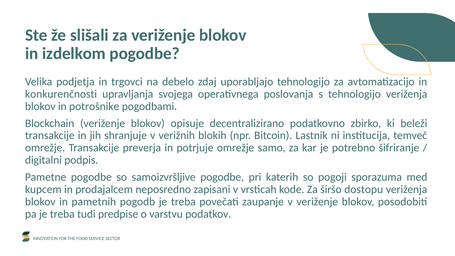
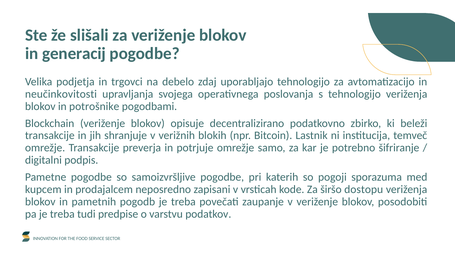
izdelkom: izdelkom -> generacij
konkurenčnosti: konkurenčnosti -> neučinkovitosti
